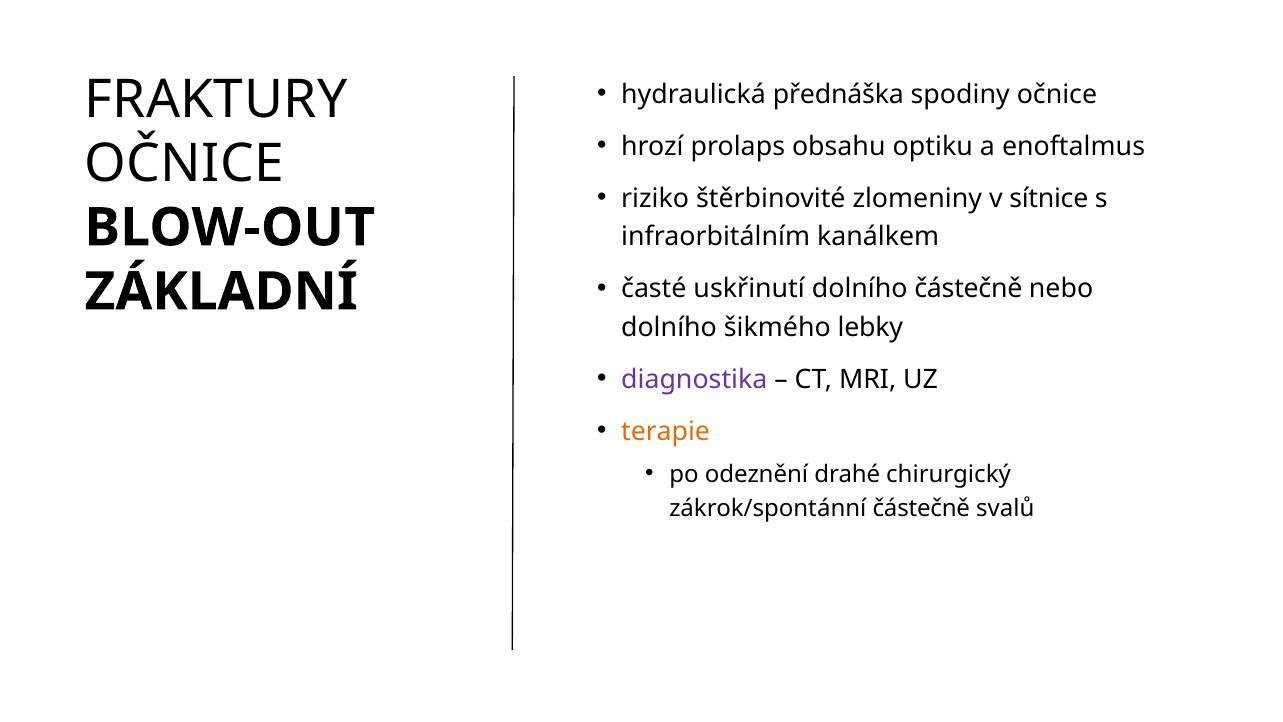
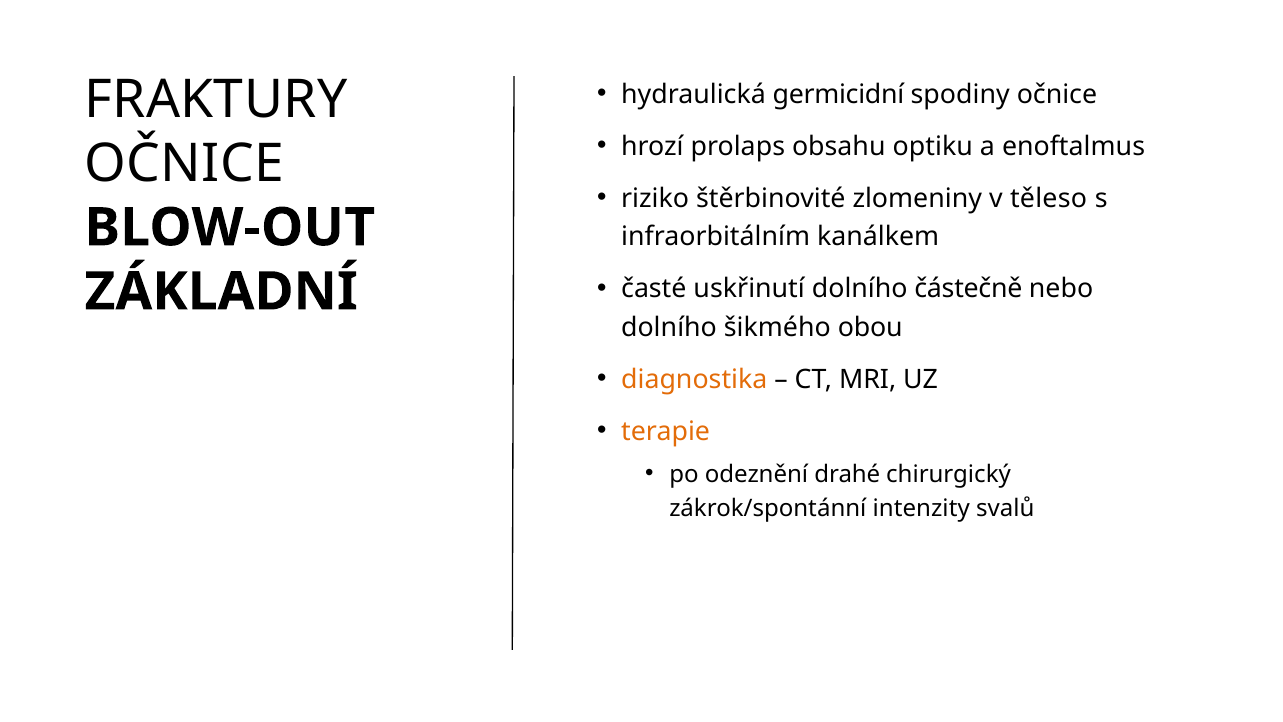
přednáška: přednáška -> germicidní
sítnice: sítnice -> těleso
lebky: lebky -> obou
diagnostika colour: purple -> orange
zákrok/spontánní částečně: částečně -> intenzity
